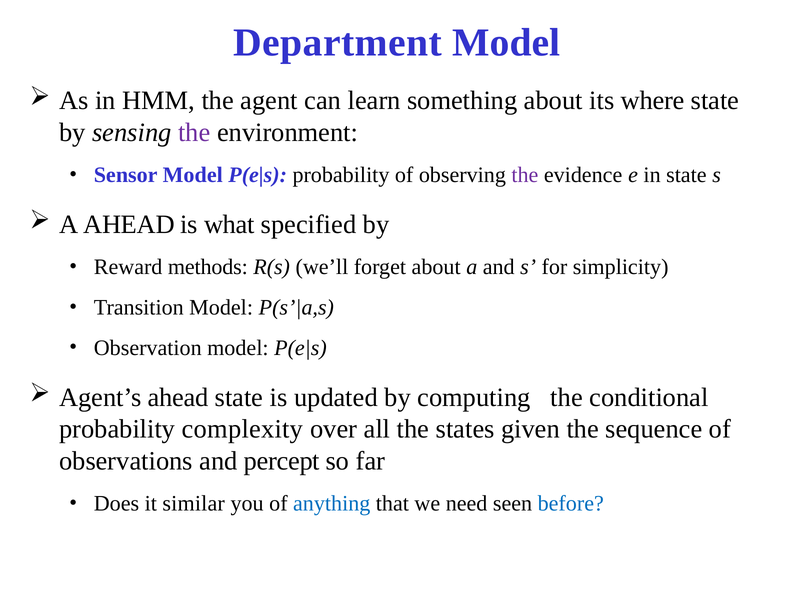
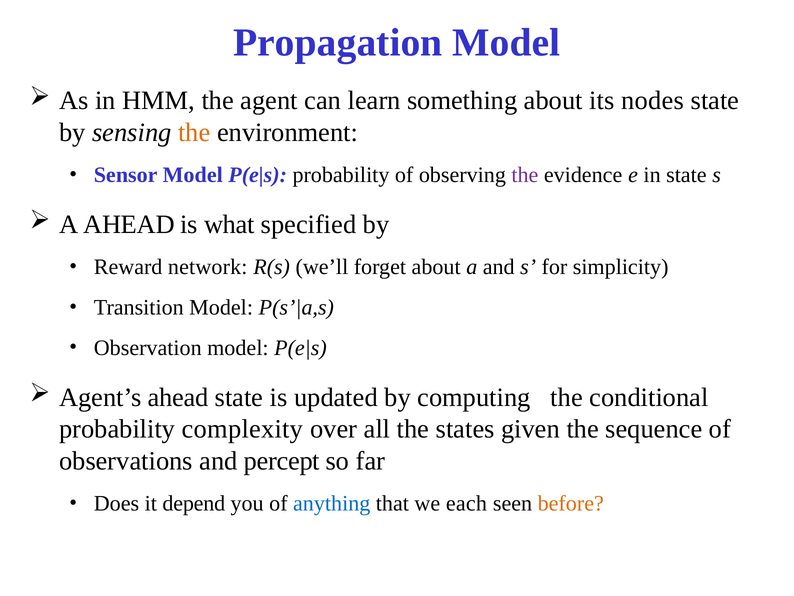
Department: Department -> Propagation
where: where -> nodes
the at (194, 132) colour: purple -> orange
methods: methods -> network
similar: similar -> depend
need: need -> each
before colour: blue -> orange
